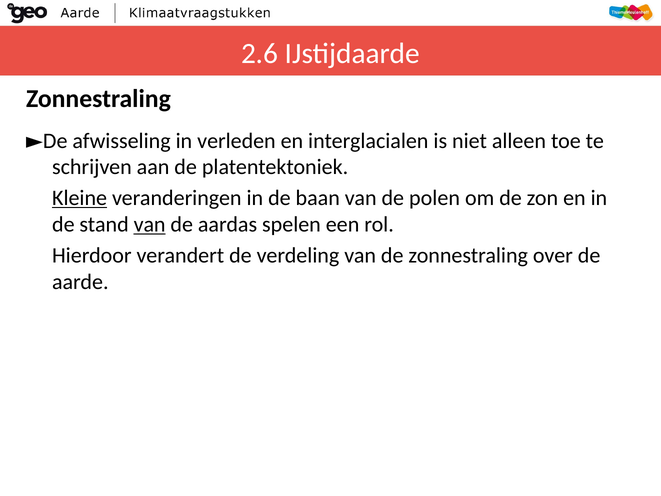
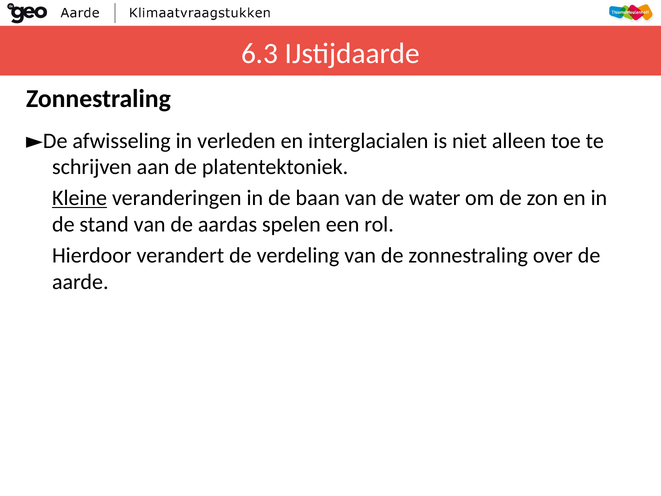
2.6: 2.6 -> 6.3
polen: polen -> water
van at (150, 224) underline: present -> none
